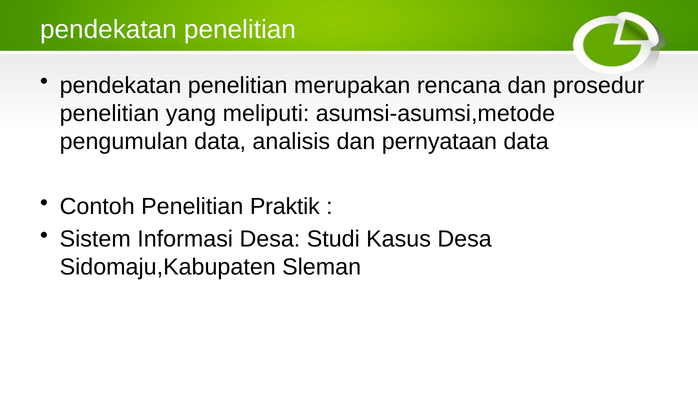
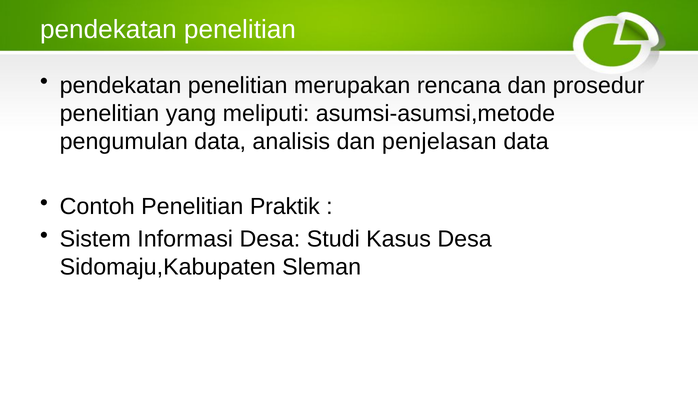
pernyataan: pernyataan -> penjelasan
